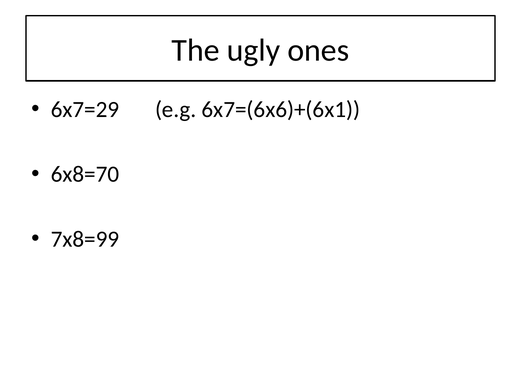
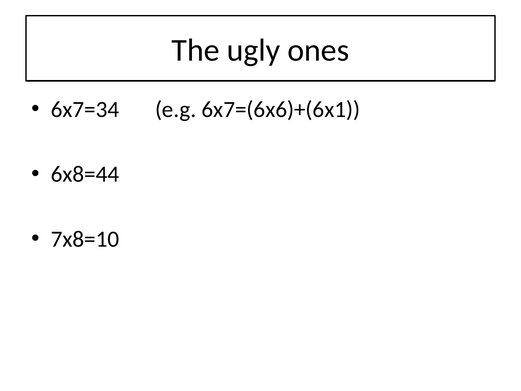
6x7=29: 6x7=29 -> 6x7=34
6x8=70: 6x8=70 -> 6x8=44
7x8=99: 7x8=99 -> 7x8=10
